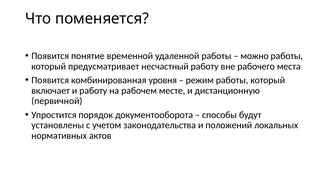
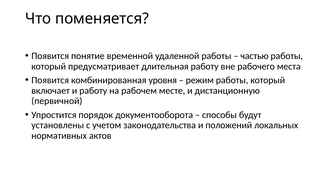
можно: можно -> частью
несчастный: несчастный -> длительная
